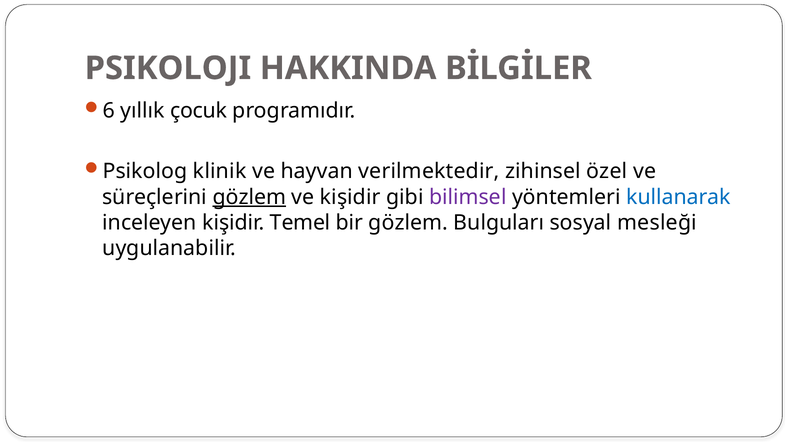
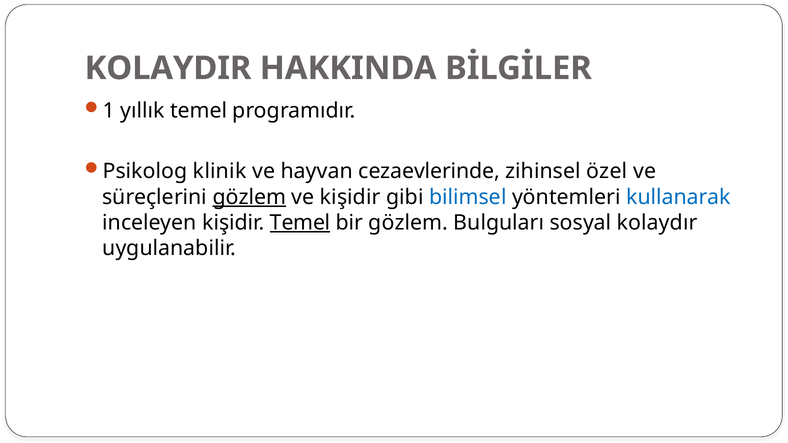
PSIKOLOJI: PSIKOLOJI -> KOLAYDIR
6: 6 -> 1
yıllık çocuk: çocuk -> temel
verilmektedir: verilmektedir -> cezaevlerinde
bilimsel colour: purple -> blue
Temel at (300, 223) underline: none -> present
mesleği: mesleği -> kolaydır
